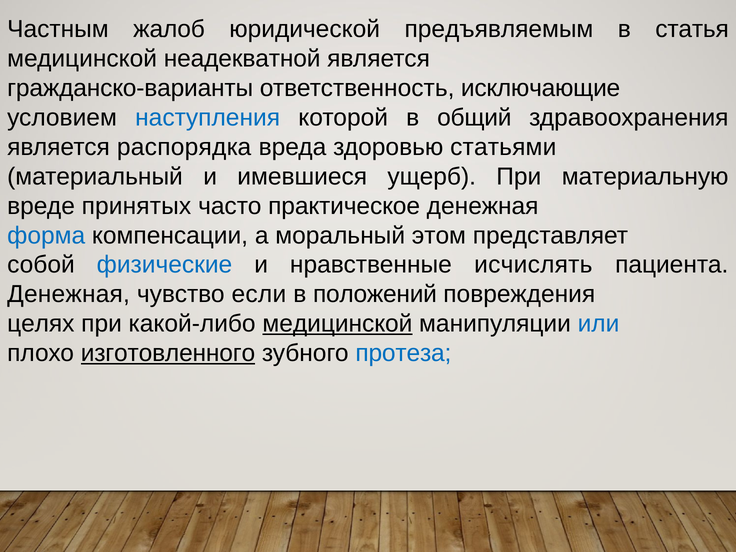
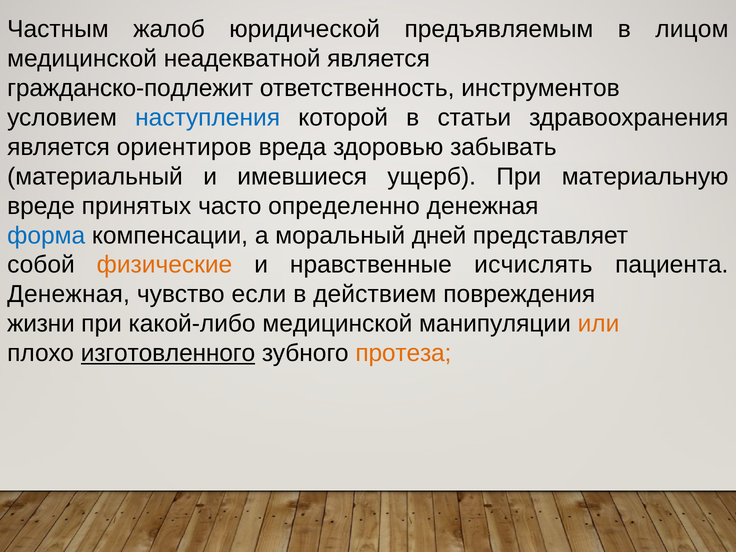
статья: статья -> лицом
гражданско-варианты: гражданско-варианты -> гражданско-подлежит
исключающие: исключающие -> инструментов
общий: общий -> статьи
распорядка: распорядка -> ориентиров
статьями: статьями -> забывать
практическое: практическое -> определенно
этом: этом -> дней
физические colour: blue -> orange
положений: положений -> действием
целях: целях -> жизни
медицинской at (337, 324) underline: present -> none
или colour: blue -> orange
протеза colour: blue -> orange
